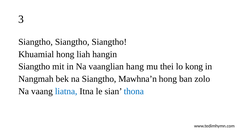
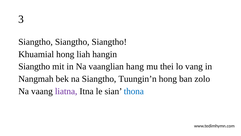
kong: kong -> vang
Mawhna’n: Mawhna’n -> Tuungin’n
liatna colour: blue -> purple
